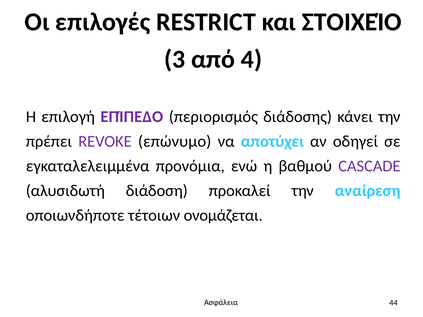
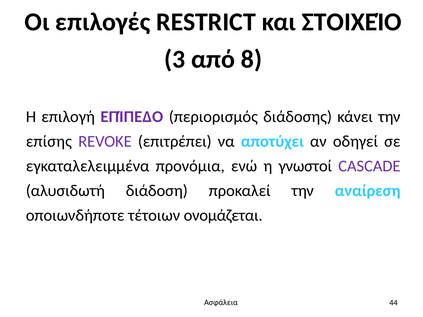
4: 4 -> 8
πρέπει: πρέπει -> επίσης
επώνυμο: επώνυμο -> επιτρέπει
βαθμού: βαθμού -> γνωστοί
